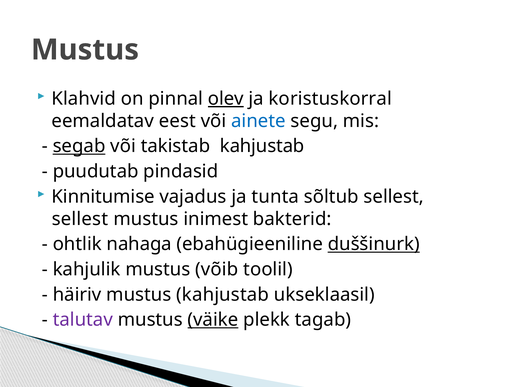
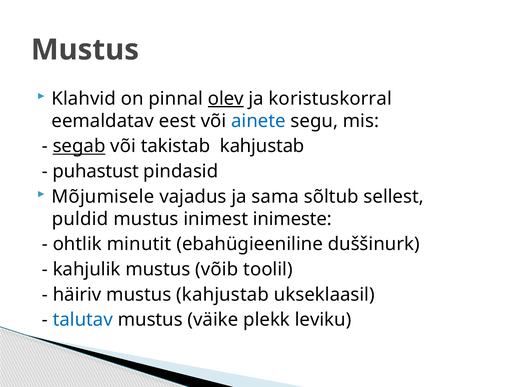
puudutab: puudutab -> puhastust
Kinnitumise: Kinnitumise -> Mõjumisele
tunta: tunta -> sama
sellest at (80, 219): sellest -> puldid
bakterid: bakterid -> inimeste
nahaga: nahaga -> minutit
duššinurk underline: present -> none
talutav colour: purple -> blue
väike underline: present -> none
tagab: tagab -> leviku
